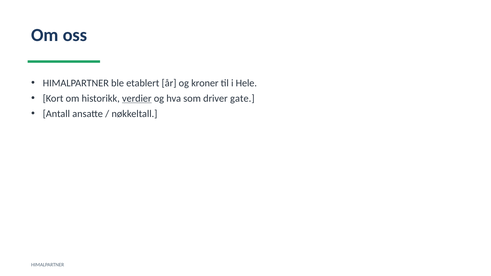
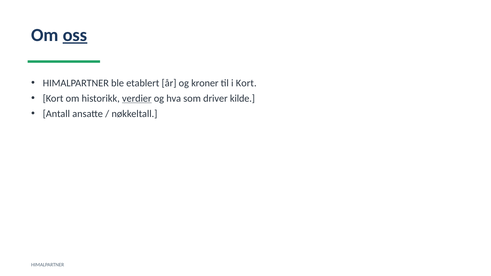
oss underline: none -> present
i Hele: Hele -> Kort
gate: gate -> kilde
